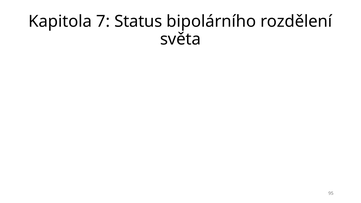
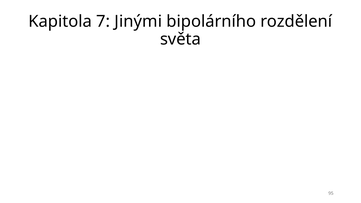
Status: Status -> Jinými
